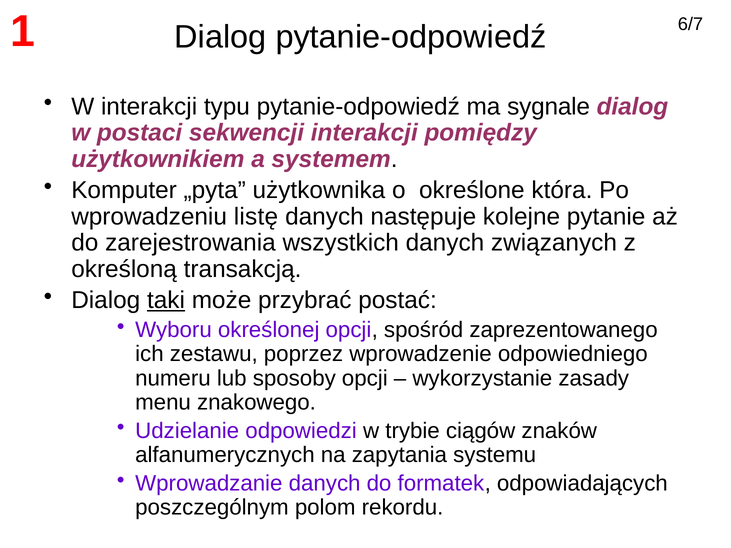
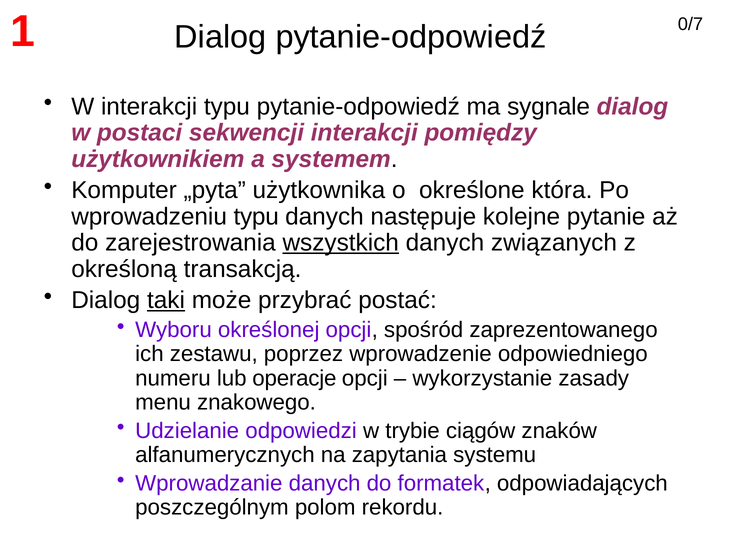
6/7: 6/7 -> 0/7
wprowadzeniu listę: listę -> typu
wszystkich underline: none -> present
sposoby: sposoby -> operacje
